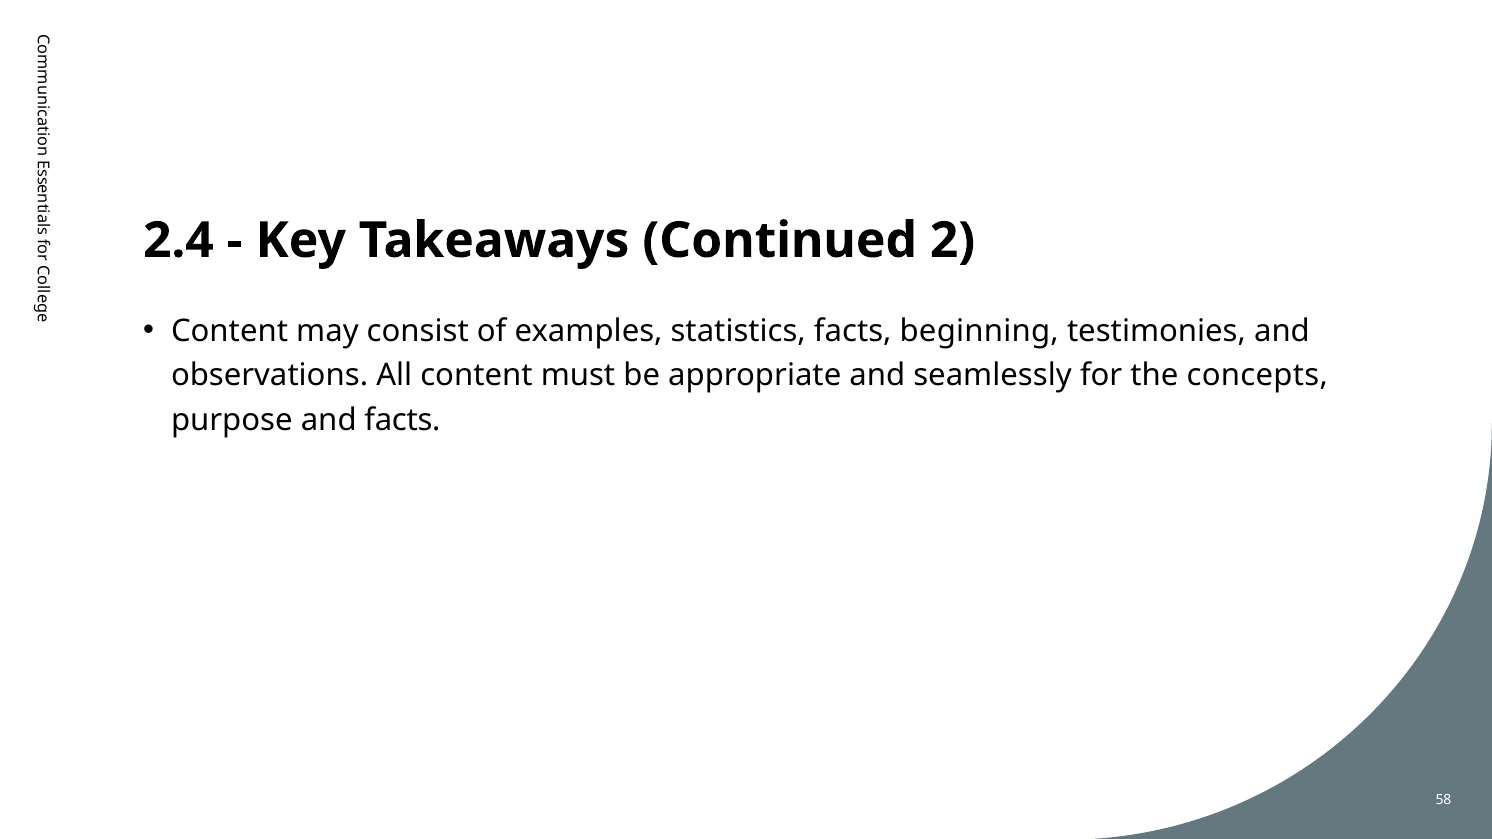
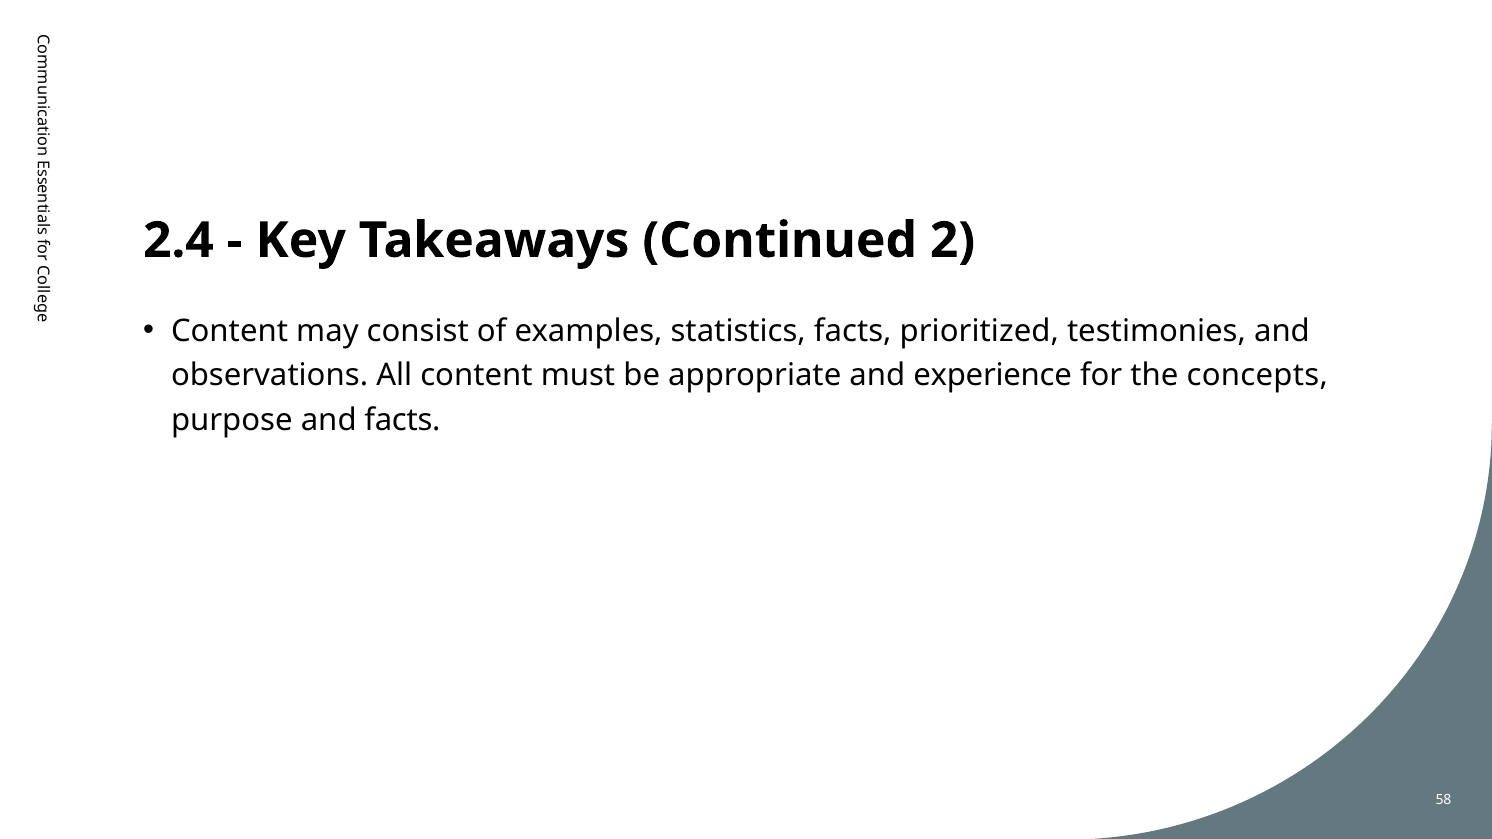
beginning: beginning -> prioritized
seamlessly: seamlessly -> experience
